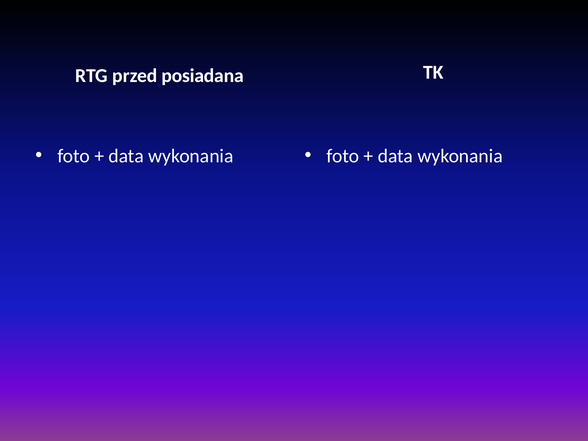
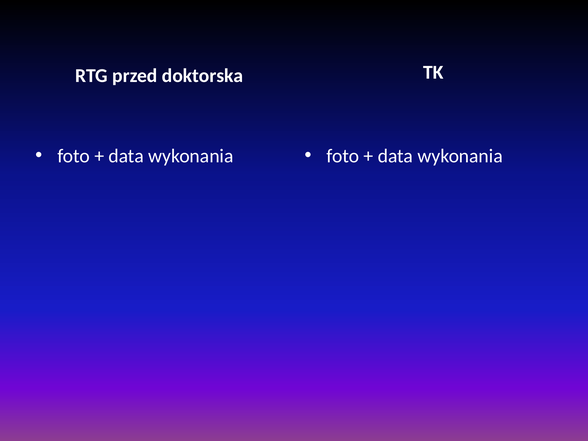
posiadana: posiadana -> doktorska
